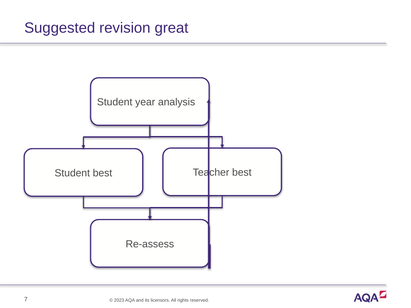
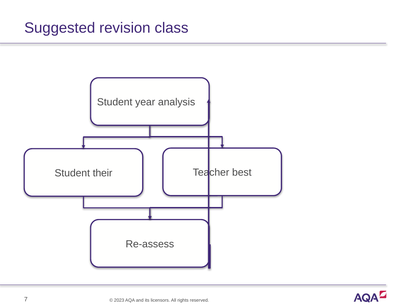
great: great -> class
Student best: best -> their
